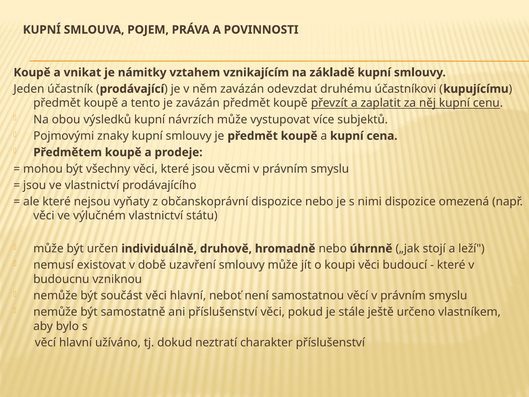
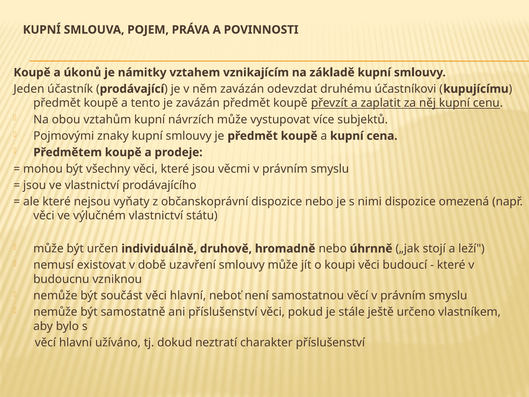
vnikat: vnikat -> úkonů
výsledků: výsledků -> vztahům
